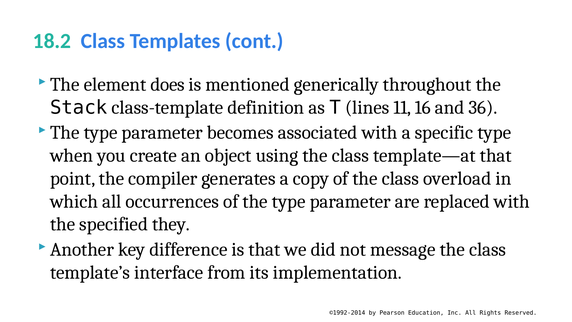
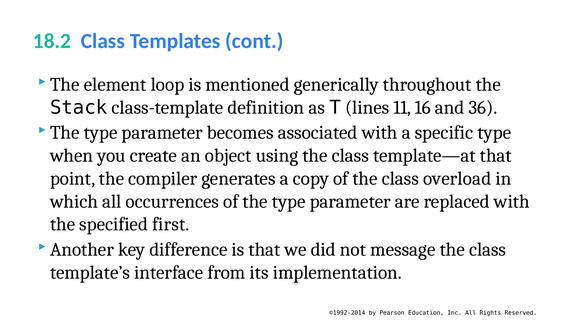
does: does -> loop
they: they -> first
